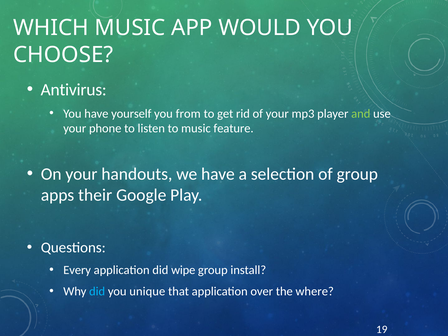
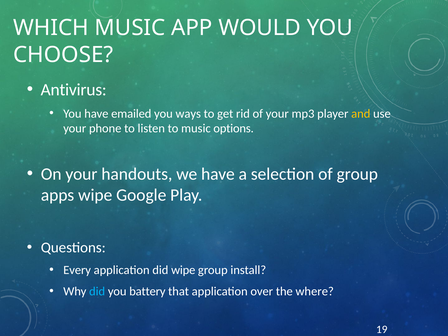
yourself: yourself -> emailed
from: from -> ways
and colour: light green -> yellow
feature: feature -> options
apps their: their -> wipe
unique: unique -> battery
